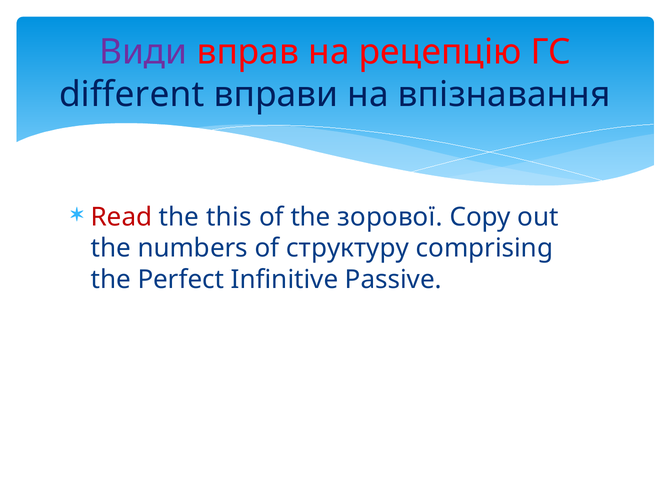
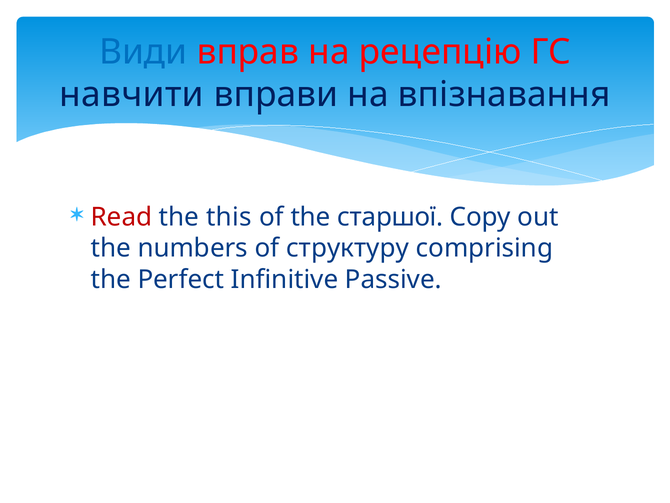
Види colour: purple -> blue
different: different -> навчити
зорової: зорової -> старшої
